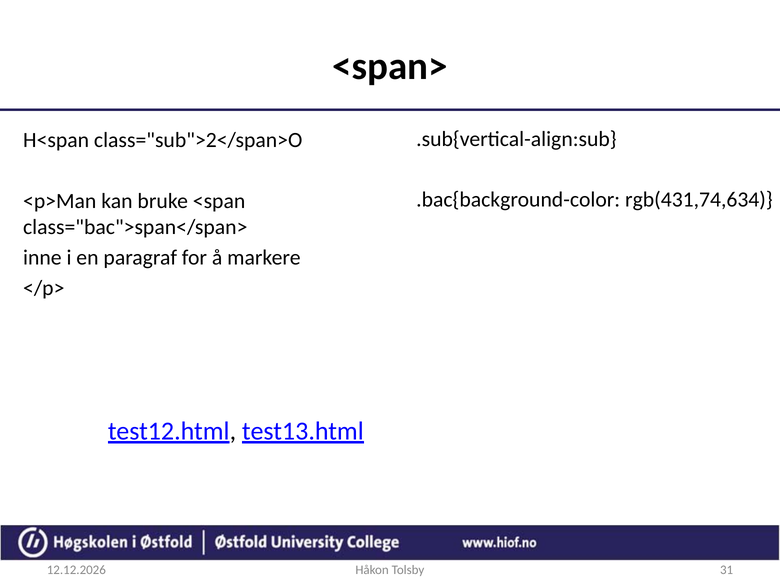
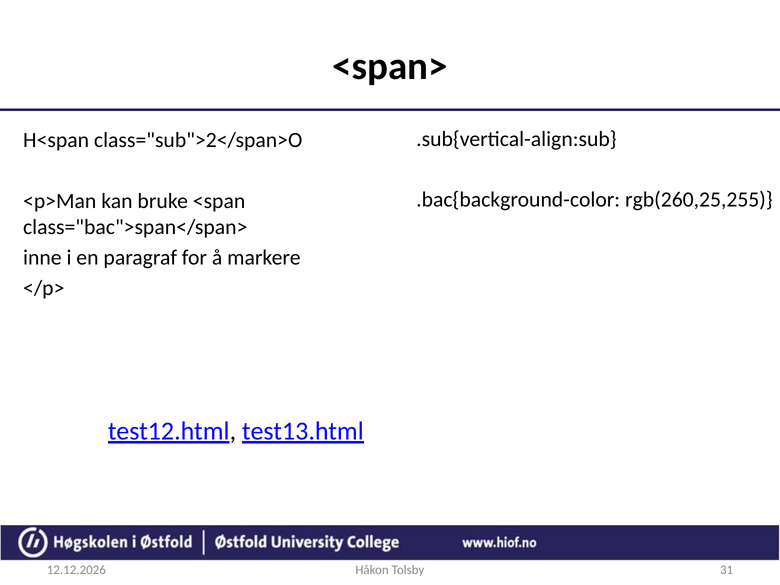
rgb(431,74,634: rgb(431,74,634 -> rgb(260,25,255
